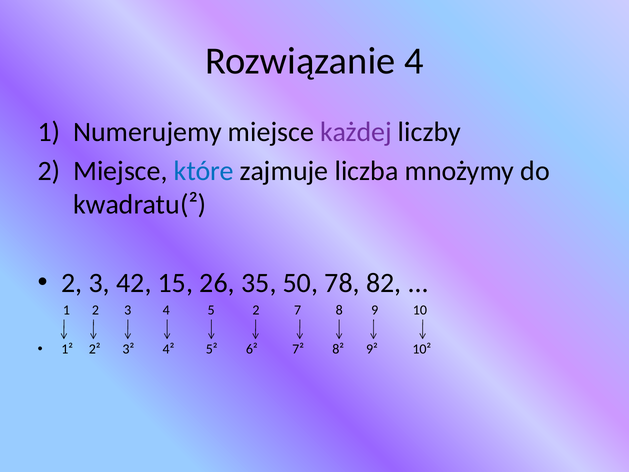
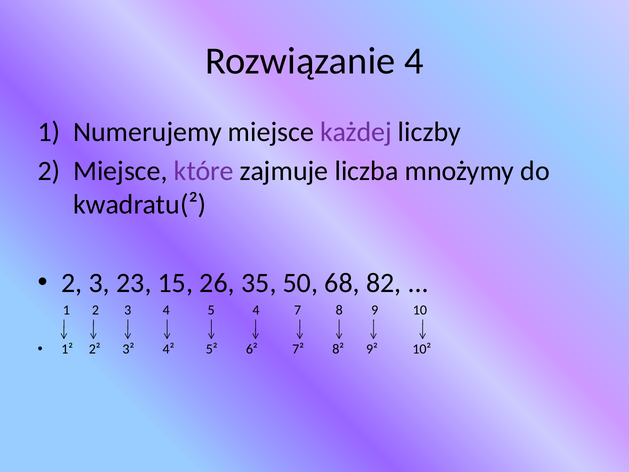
które colour: blue -> purple
42: 42 -> 23
78: 78 -> 68
5 2: 2 -> 4
